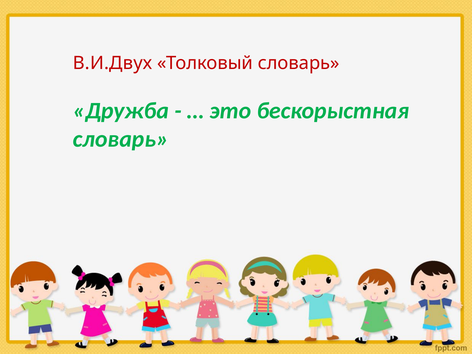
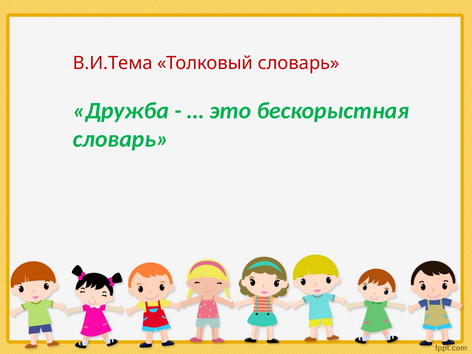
В.И.Двух: В.И.Двух -> В.И.Тема
